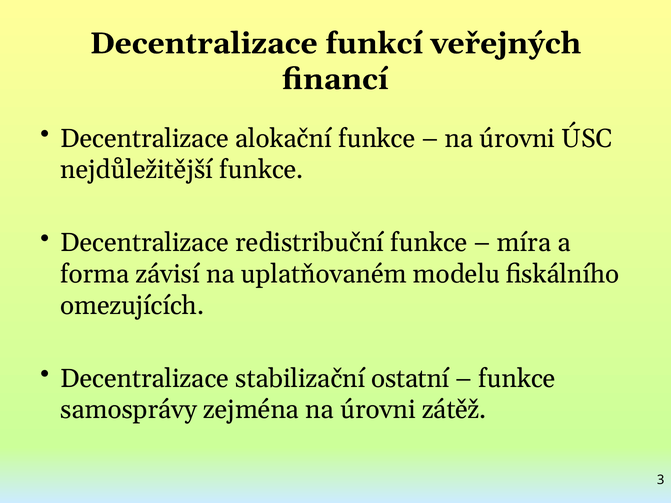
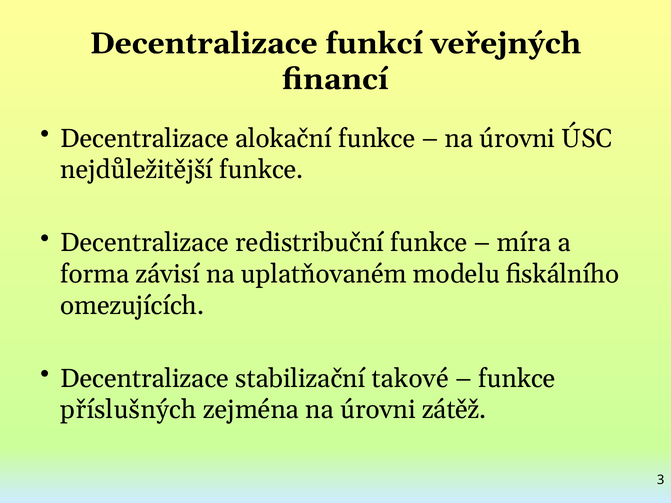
ostatní: ostatní -> takové
samosprávy: samosprávy -> příslušných
